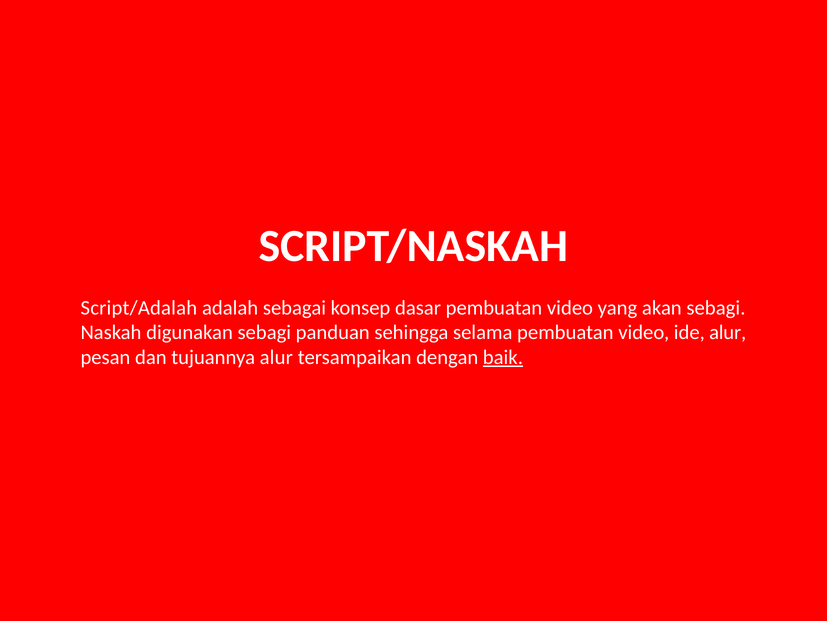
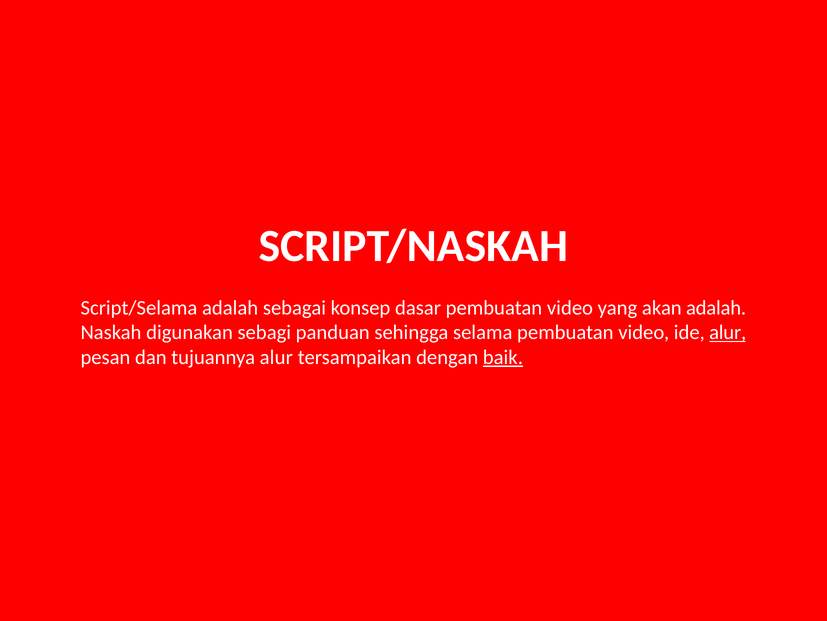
Script/Adalah: Script/Adalah -> Script/Selama
akan sebagi: sebagi -> adalah
alur at (728, 332) underline: none -> present
